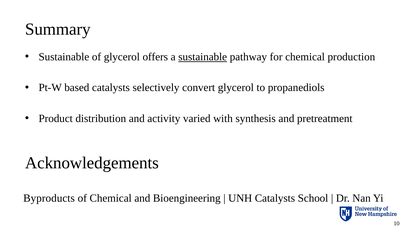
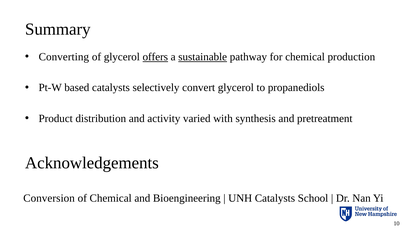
Sustainable at (64, 57): Sustainable -> Converting
offers underline: none -> present
Byproducts: Byproducts -> Conversion
